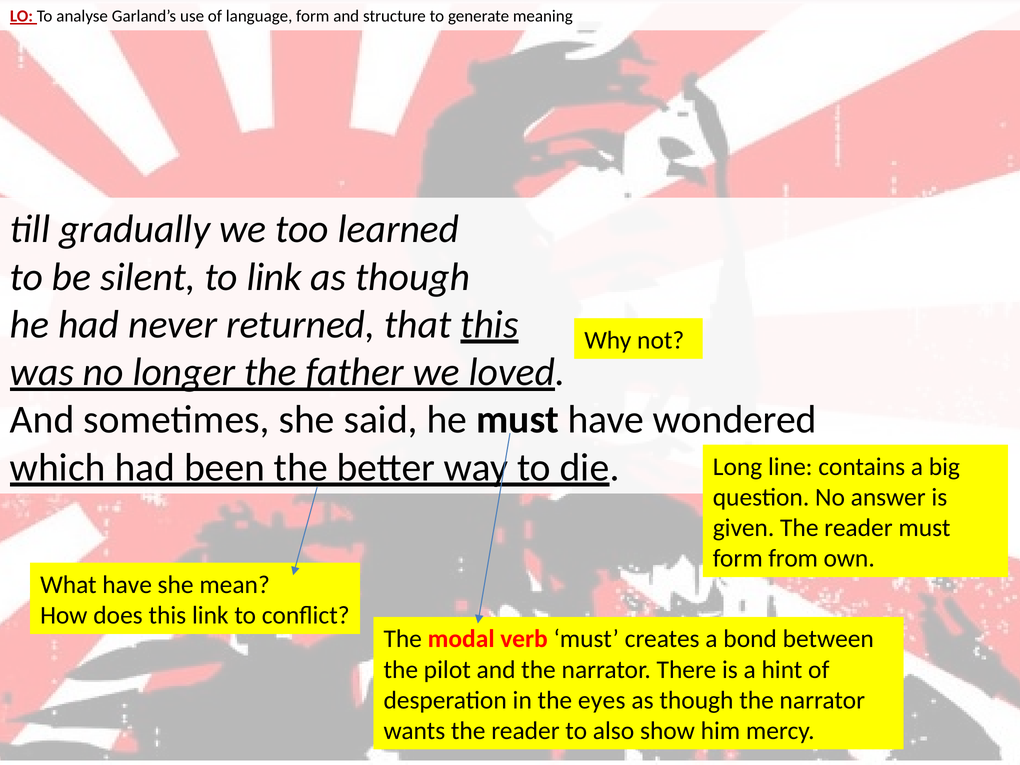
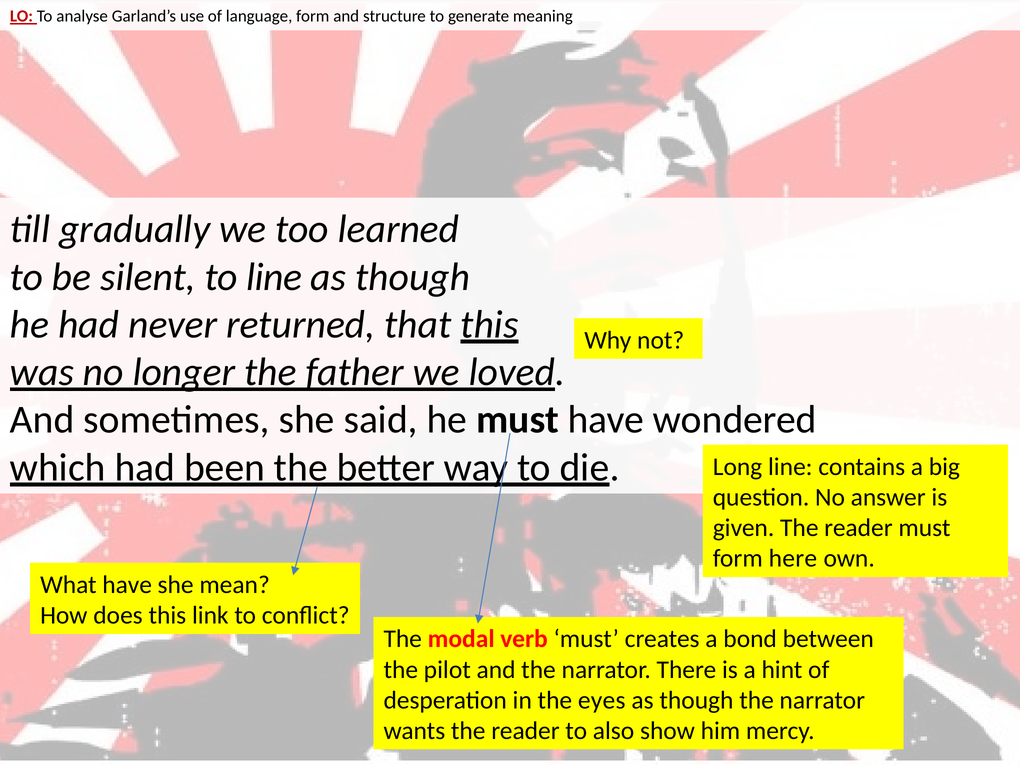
to link: link -> line
from: from -> here
